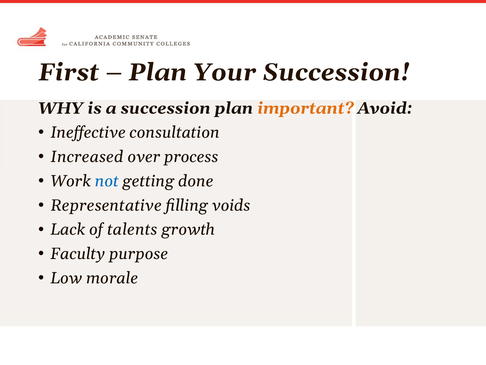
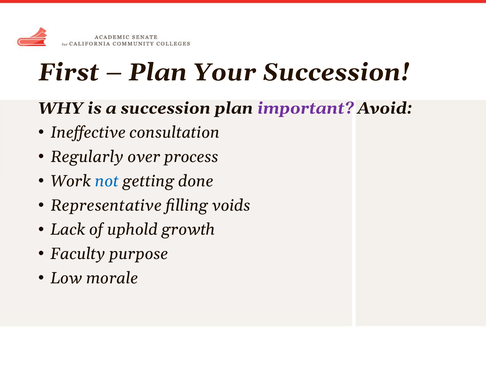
important colour: orange -> purple
Increased: Increased -> Regularly
talents: talents -> uphold
